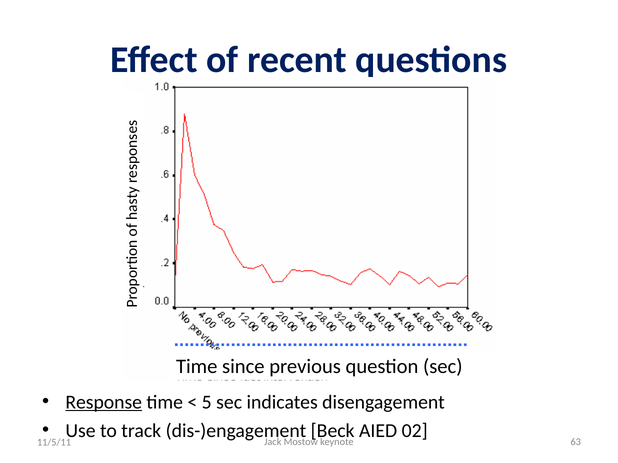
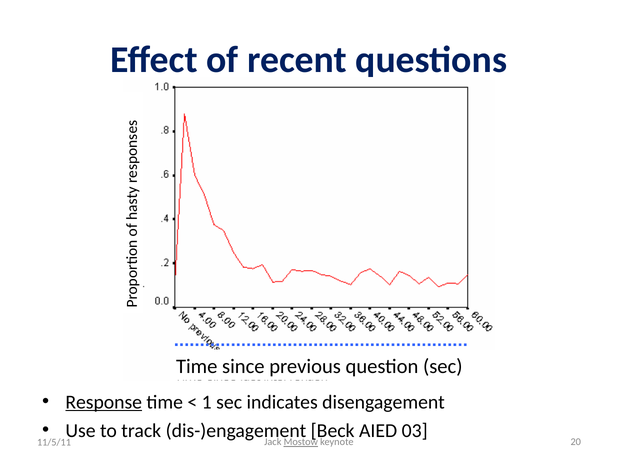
5: 5 -> 1
02: 02 -> 03
Mostow underline: none -> present
63: 63 -> 20
